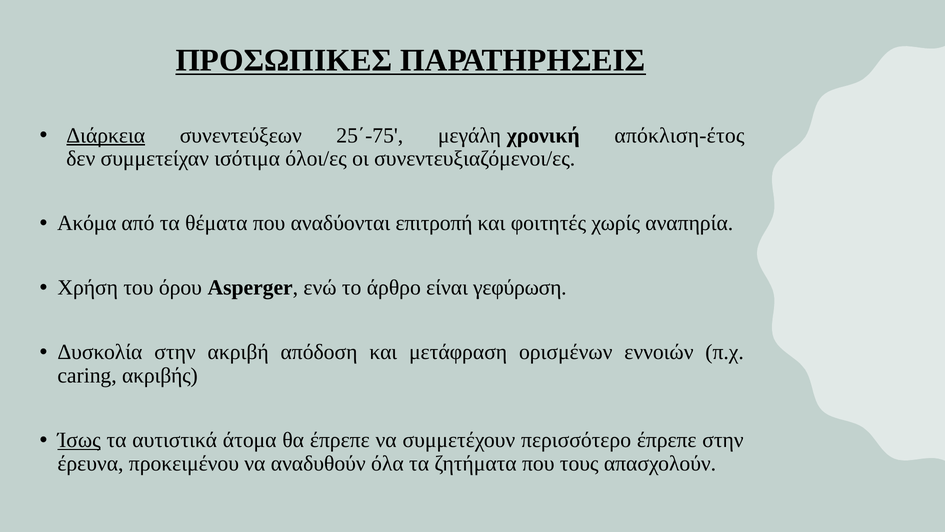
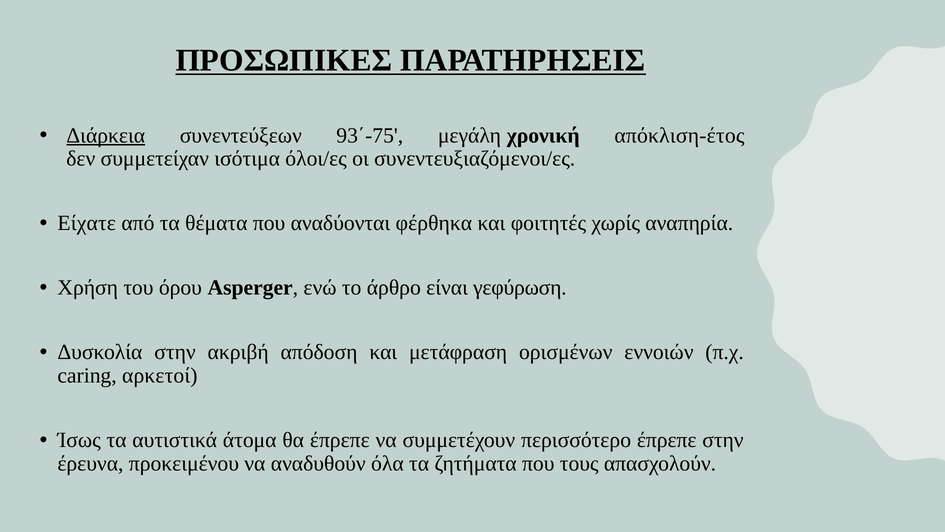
25΄-75: 25΄-75 -> 93΄-75
Ακόμα: Ακόμα -> Είχατε
επιτροπή: επιτροπή -> φέρθηκα
ακριβής: ακριβής -> αρκετοί
Ίσως underline: present -> none
